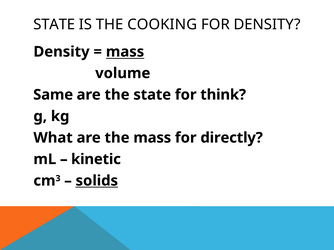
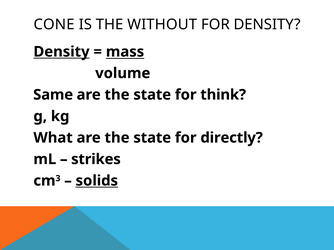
STATE at (54, 24): STATE -> CONE
COOKING: COOKING -> WITHOUT
Density at (61, 52) underline: none -> present
What are the mass: mass -> state
kinetic: kinetic -> strikes
